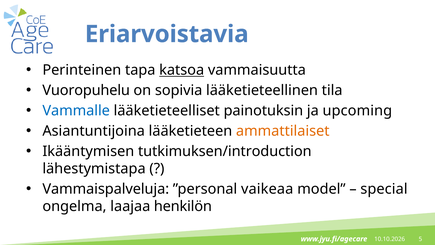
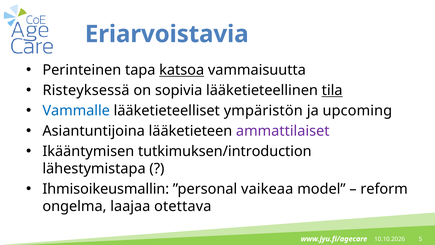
Vuoropuhelu: Vuoropuhelu -> Risteyksessä
tila underline: none -> present
painotuksin: painotuksin -> ympäristön
ammattilaiset colour: orange -> purple
Vammaispalveluja: Vammaispalveluja -> Ihmisoikeusmallin
special: special -> reform
henkilön: henkilön -> otettava
